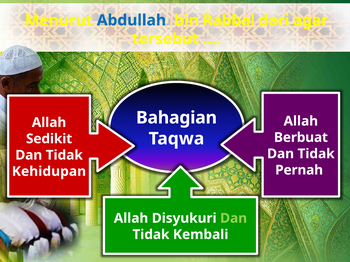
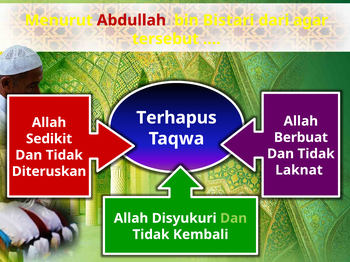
Abdullah colour: blue -> red
Rabbal: Rabbal -> Bistari
Bahagian: Bahagian -> Terhapus
Pernah: Pernah -> Laknat
Kehidupan: Kehidupan -> Diteruskan
